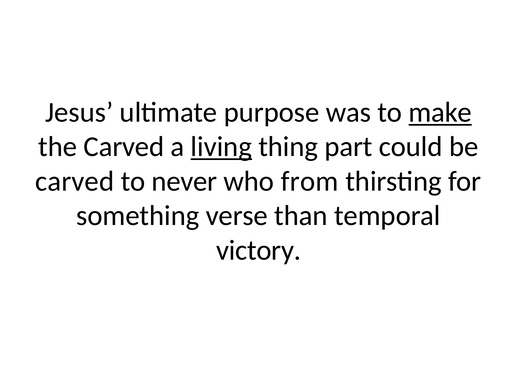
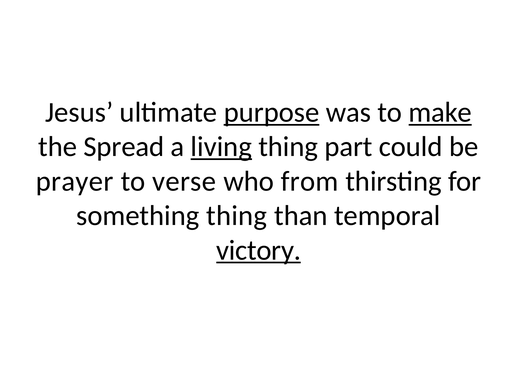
purpose underline: none -> present
the Carved: Carved -> Spread
carved at (75, 181): carved -> prayer
never: never -> verse
something verse: verse -> thing
victory underline: none -> present
